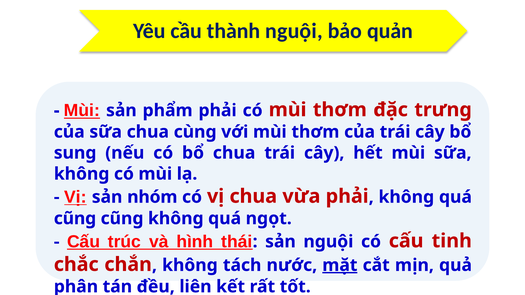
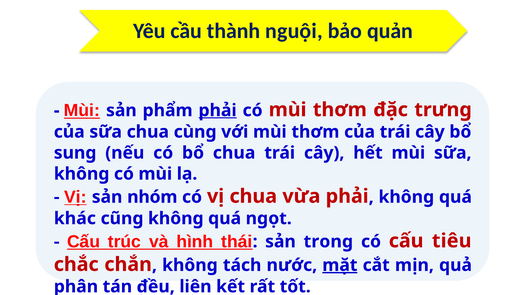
phải at (218, 111) underline: none -> present
cũng at (75, 219): cũng -> khác
sản nguội: nguội -> trong
tinh: tinh -> tiêu
